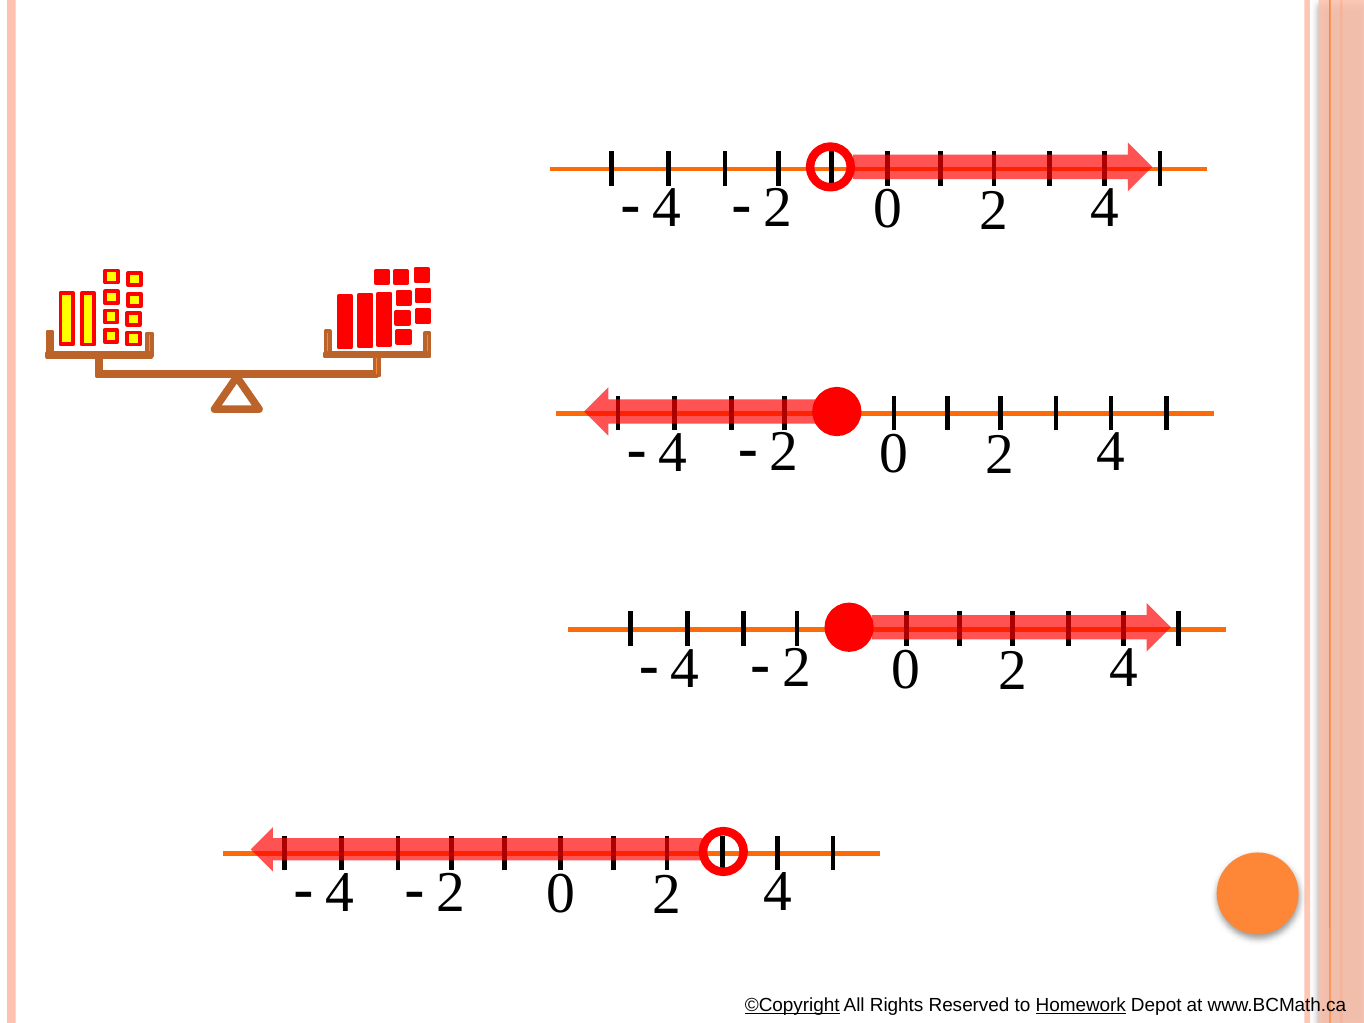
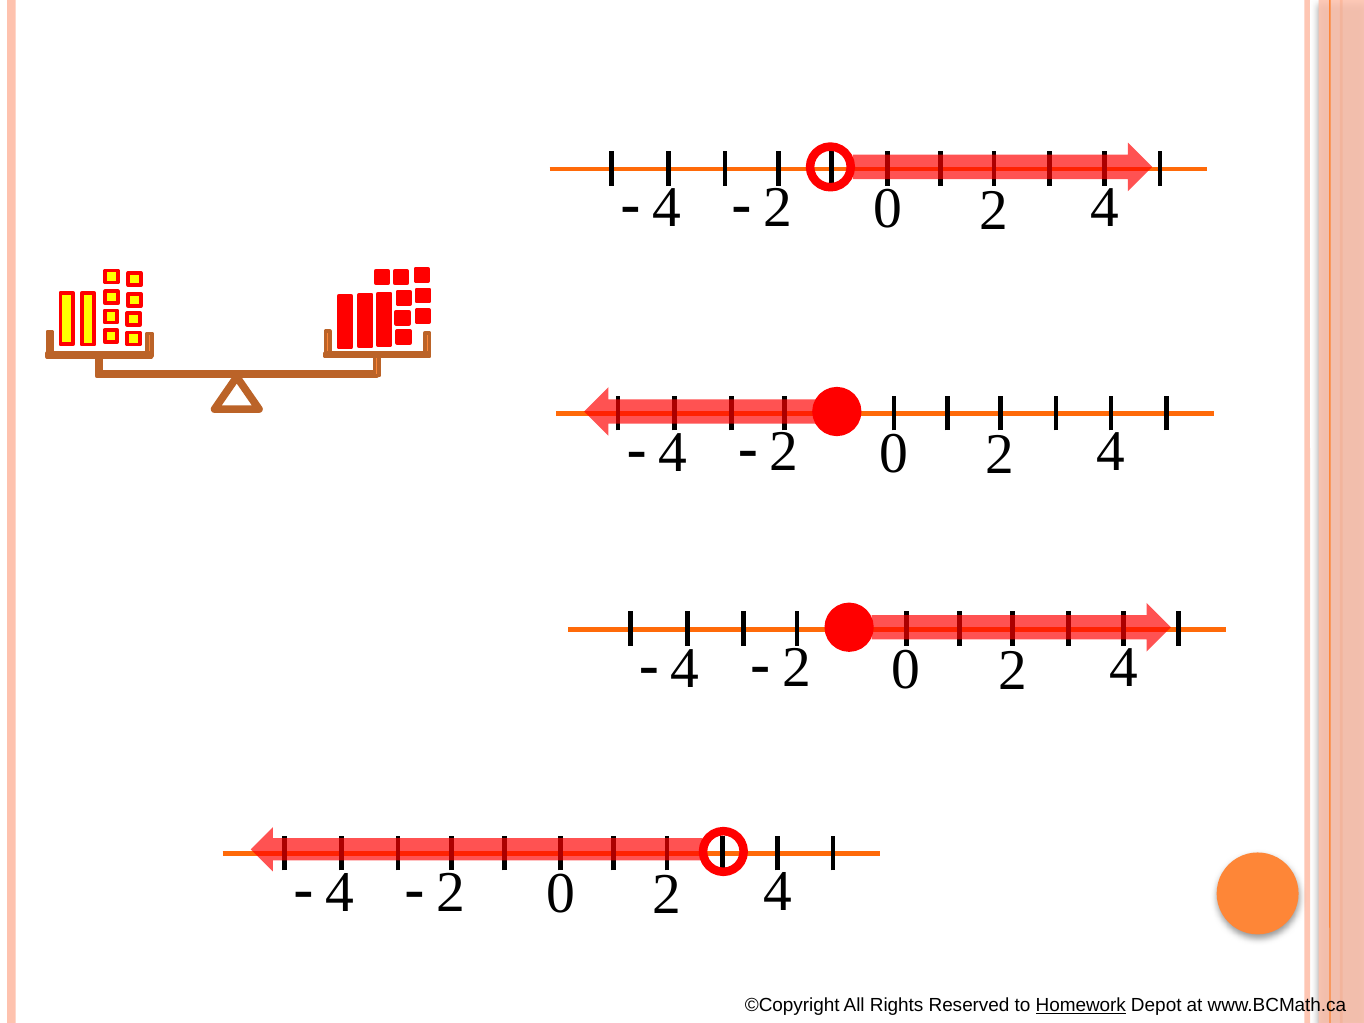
©Copyright underline: present -> none
